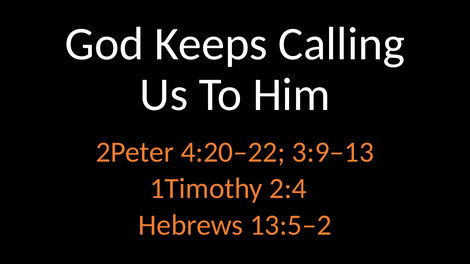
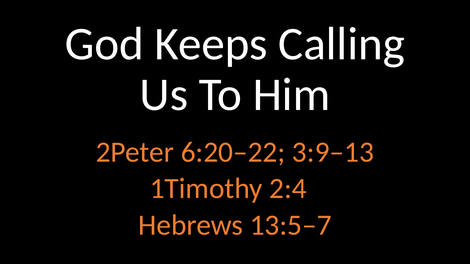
4:20–22: 4:20–22 -> 6:20–22
13:5–2: 13:5–2 -> 13:5–7
